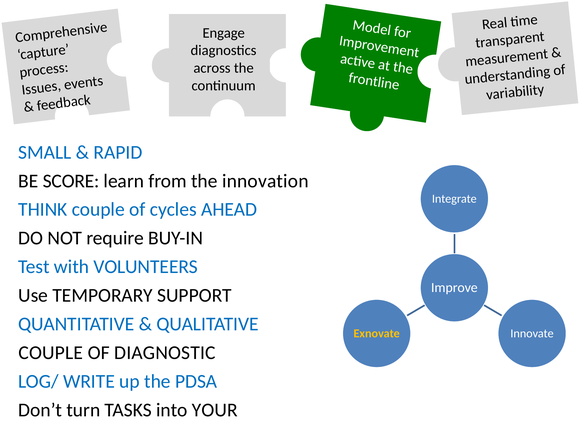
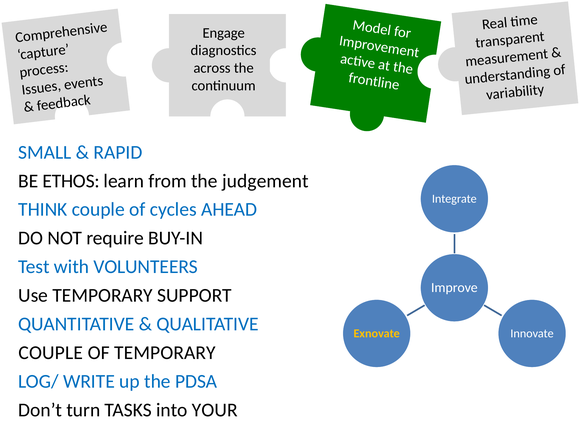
SCORE: SCORE -> ETHOS
innovation: innovation -> judgement
OF DIAGNOSTIC: DIAGNOSTIC -> TEMPORARY
